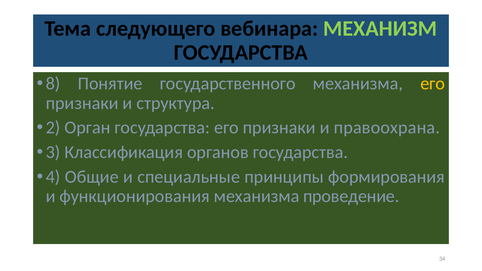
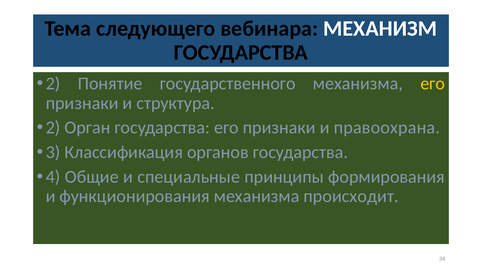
МЕХАНИЗМ colour: light green -> white
8 at (53, 84): 8 -> 2
проведение: проведение -> происходит
